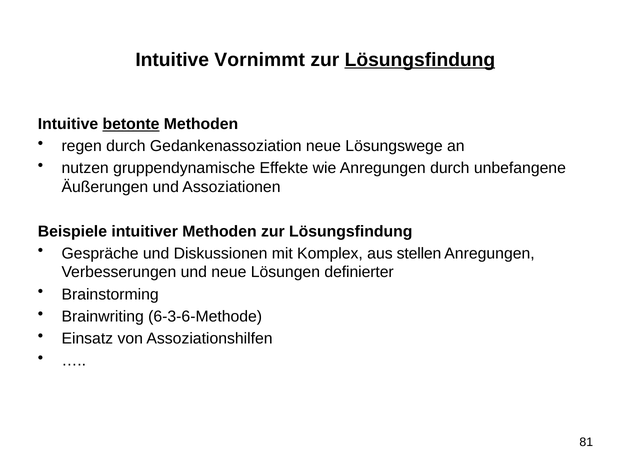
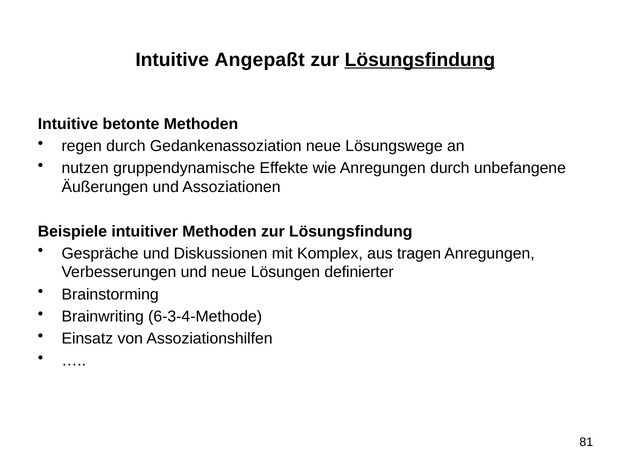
Vornimmt: Vornimmt -> Angepaßt
betonte underline: present -> none
stellen: stellen -> tragen
6-3-6-Methode: 6-3-6-Methode -> 6-3-4-Methode
